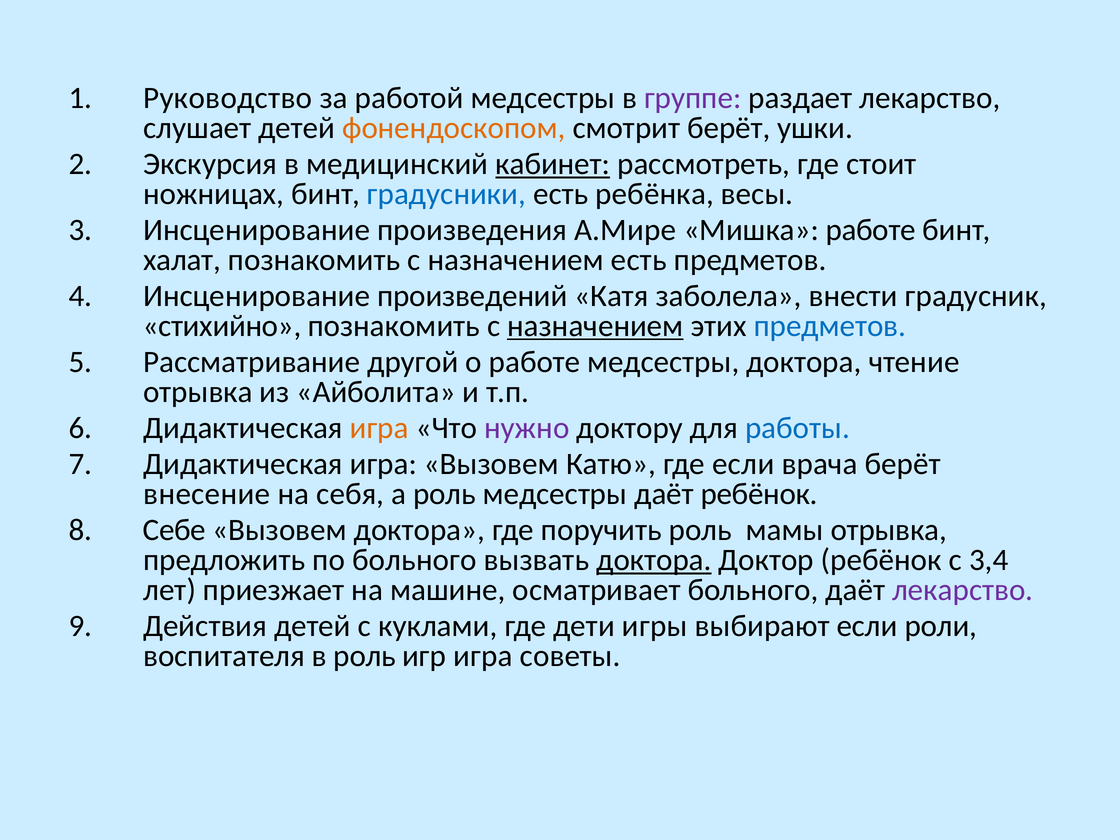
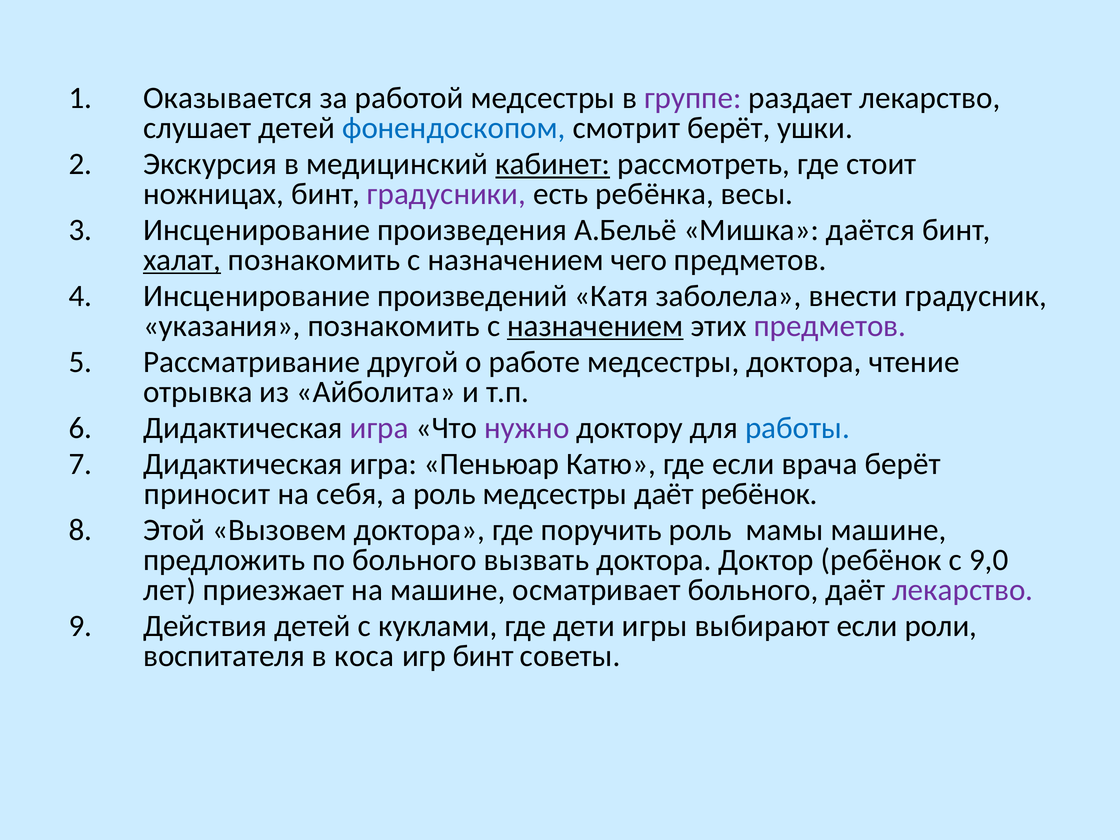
Руководство: Руководство -> Оказывается
фонендоскопом colour: orange -> blue
градусники colour: blue -> purple
А.Мире: А.Мире -> А.Бельё
Мишка работе: работе -> даётся
халат underline: none -> present
назначением есть: есть -> чего
стихийно: стихийно -> указания
предметов at (830, 326) colour: blue -> purple
игра at (379, 428) colour: orange -> purple
игра Вызовем: Вызовем -> Пеньюар
внесение: внесение -> приносит
Себе: Себе -> Этой
мамы отрывка: отрывка -> машине
доктора at (654, 560) underline: present -> none
3,4: 3,4 -> 9,0
в роль: роль -> коса
игр игра: игра -> бинт
